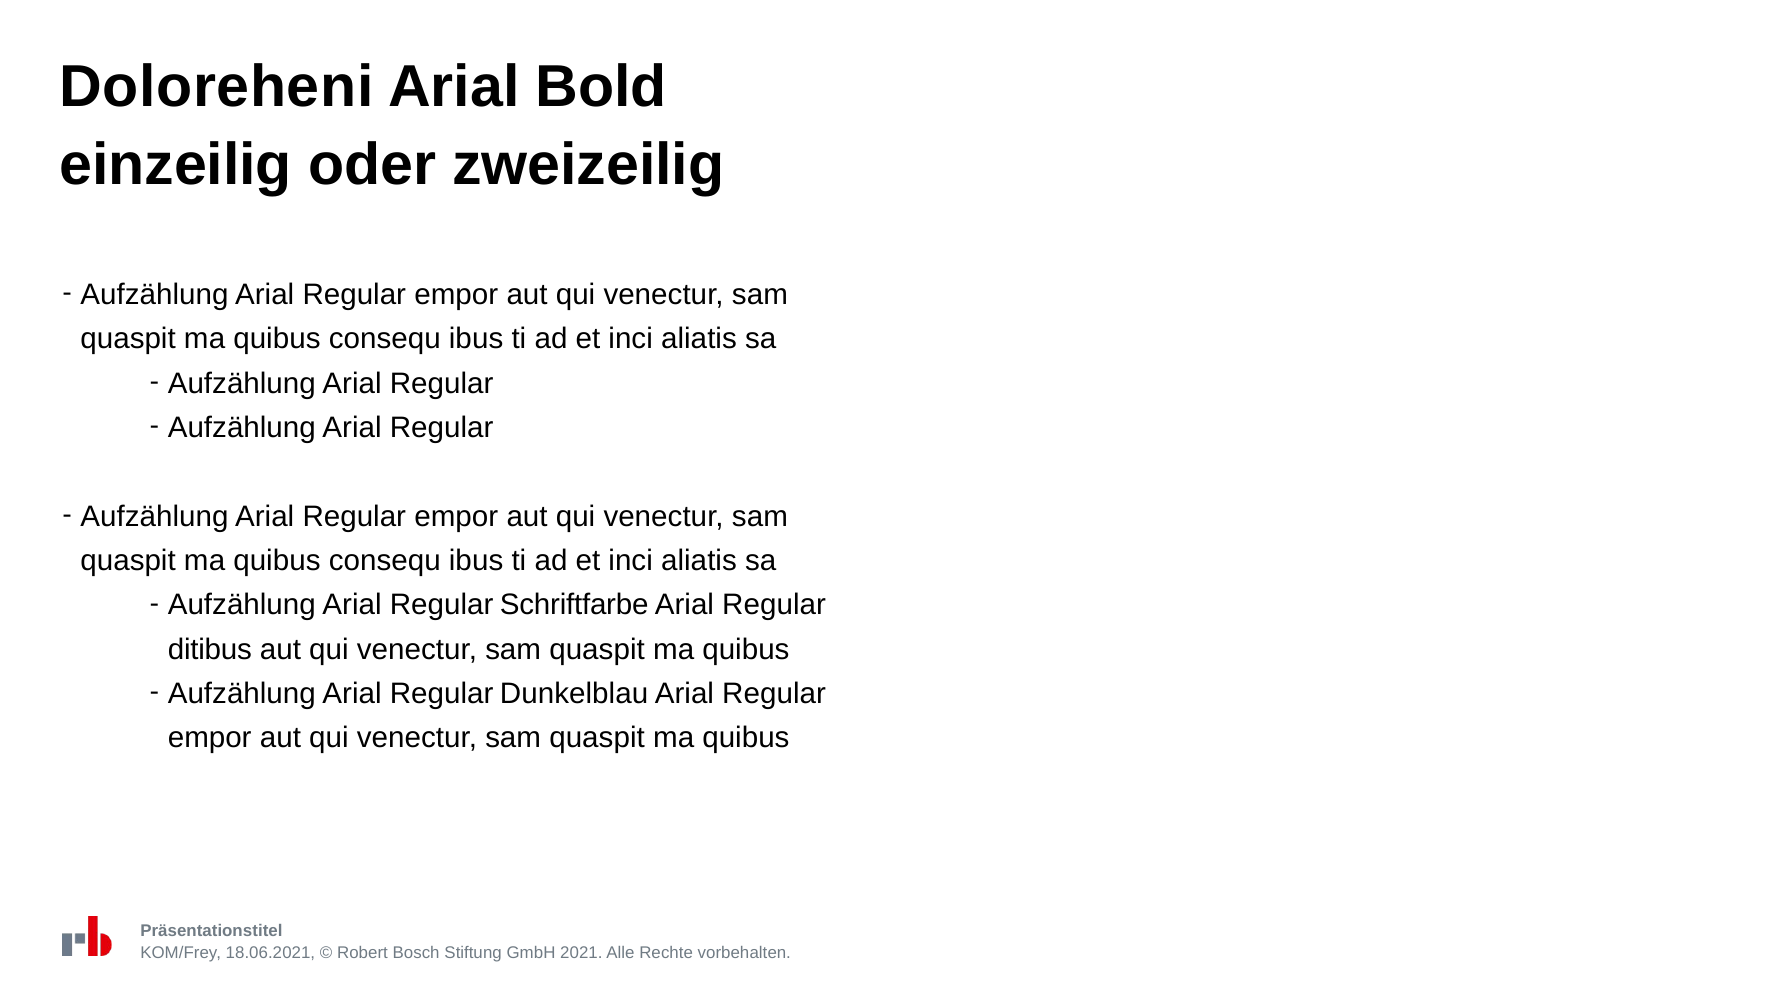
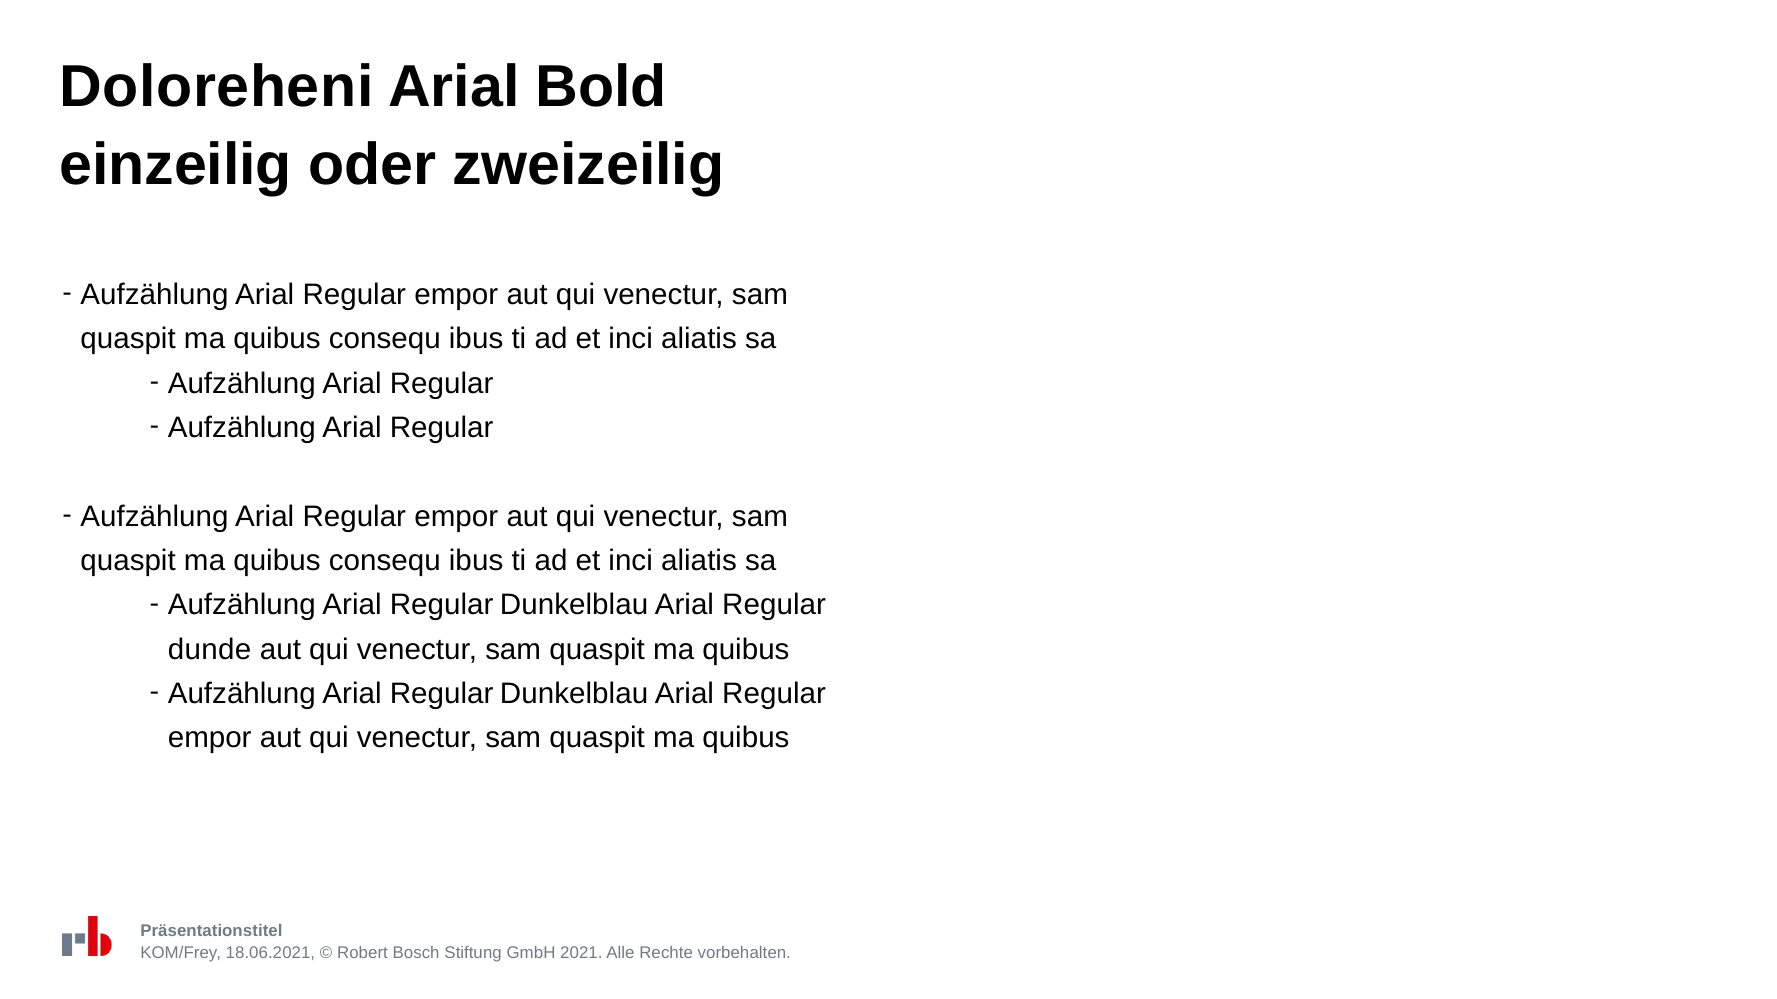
Schriftfarbe at (574, 605): Schriftfarbe -> Dunkelblau
ditibus: ditibus -> dunde
